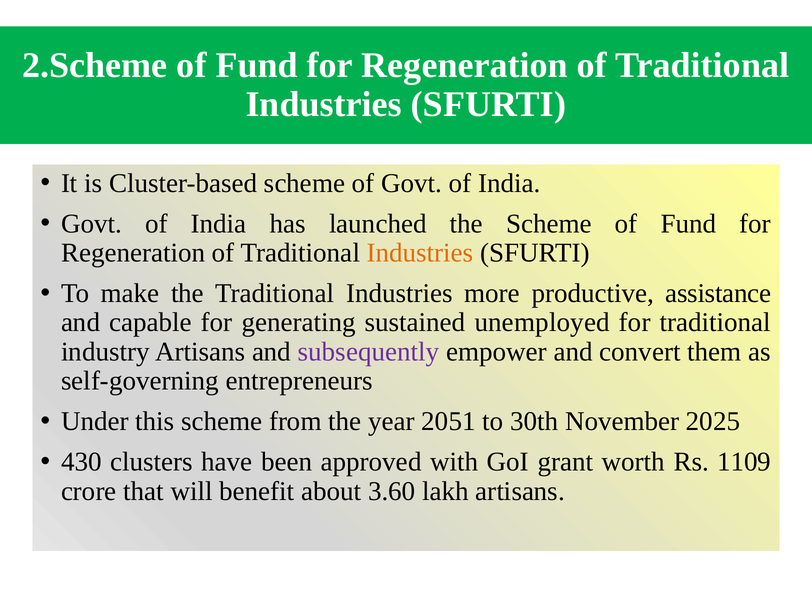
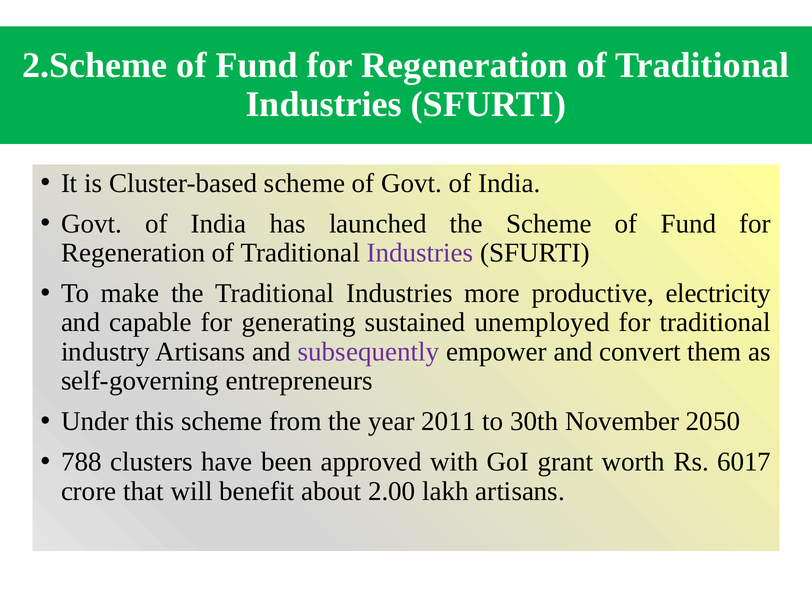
Industries at (420, 253) colour: orange -> purple
assistance: assistance -> electricity
2051: 2051 -> 2011
2025: 2025 -> 2050
430: 430 -> 788
1109: 1109 -> 6017
3.60: 3.60 -> 2.00
